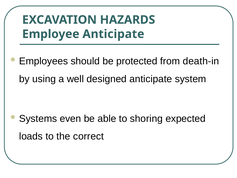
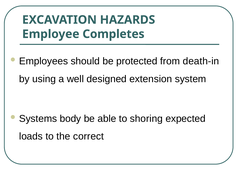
Employee Anticipate: Anticipate -> Completes
designed anticipate: anticipate -> extension
even: even -> body
